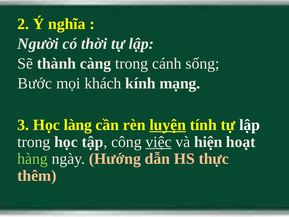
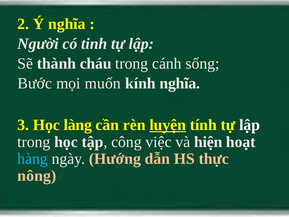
thời: thời -> tinh
càng: càng -> cháu
khách: khách -> muốn
kính mạng: mạng -> nghĩa
việc underline: present -> none
hàng colour: light green -> light blue
thêm: thêm -> nông
